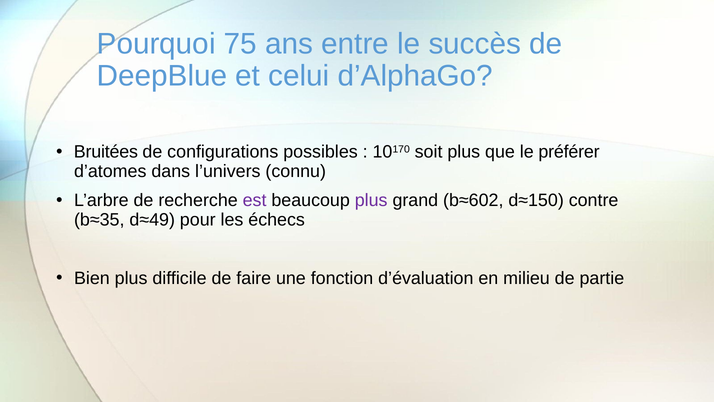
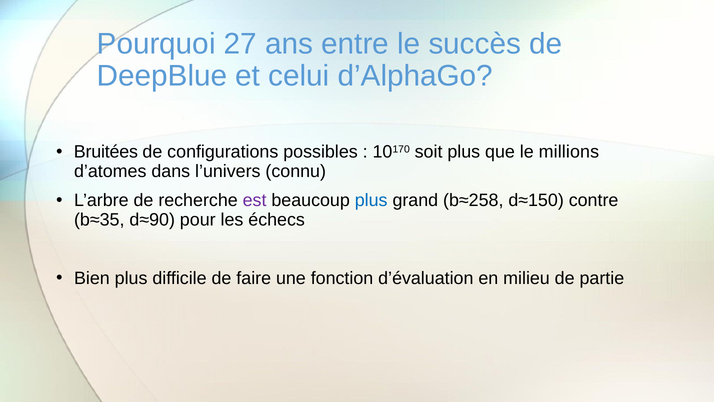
75: 75 -> 27
préférer: préférer -> millions
plus at (371, 200) colour: purple -> blue
b≈602: b≈602 -> b≈258
d≈49: d≈49 -> d≈90
